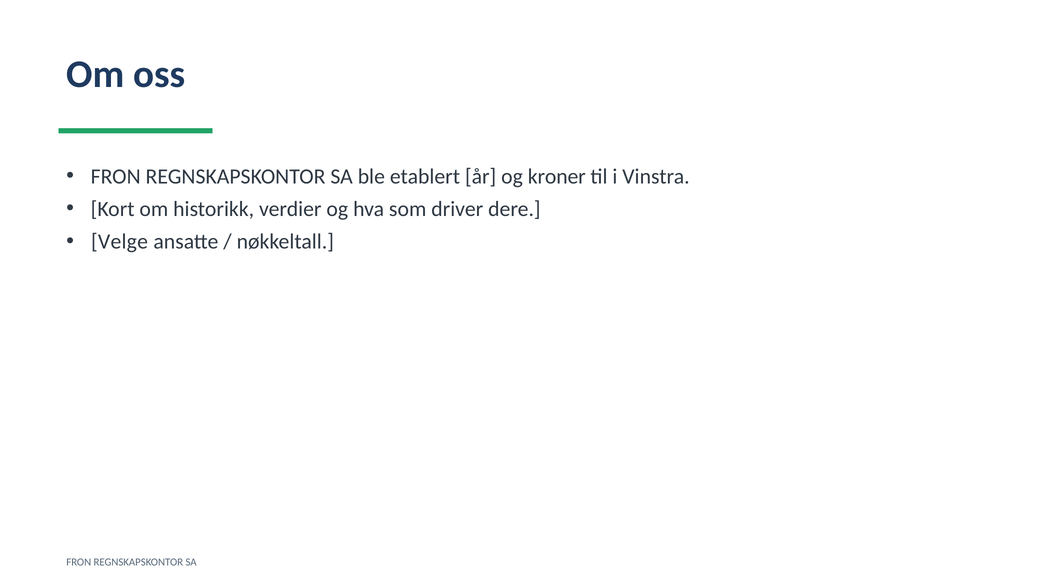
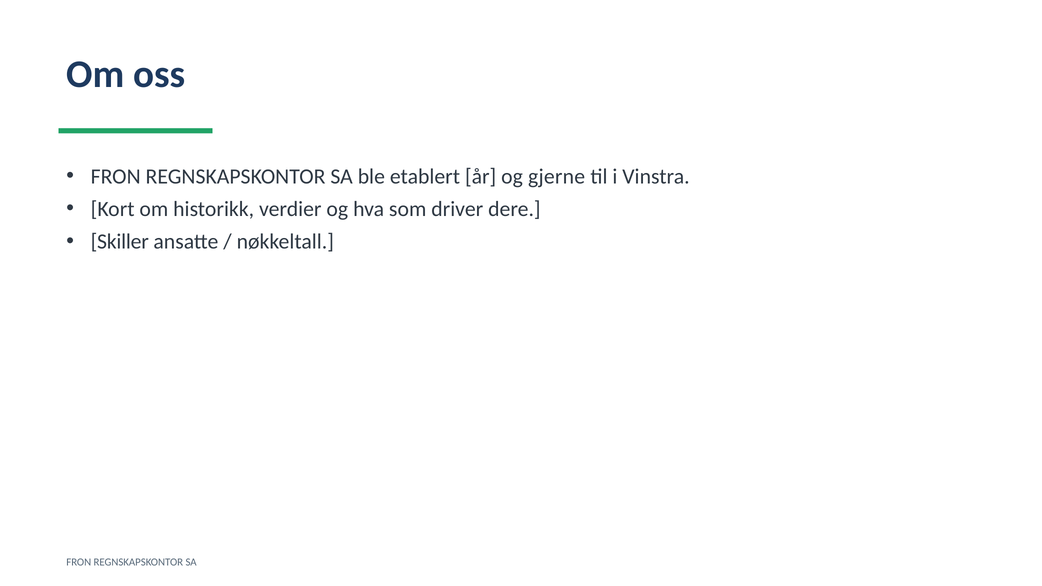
kroner: kroner -> gjerne
Velge: Velge -> Skiller
